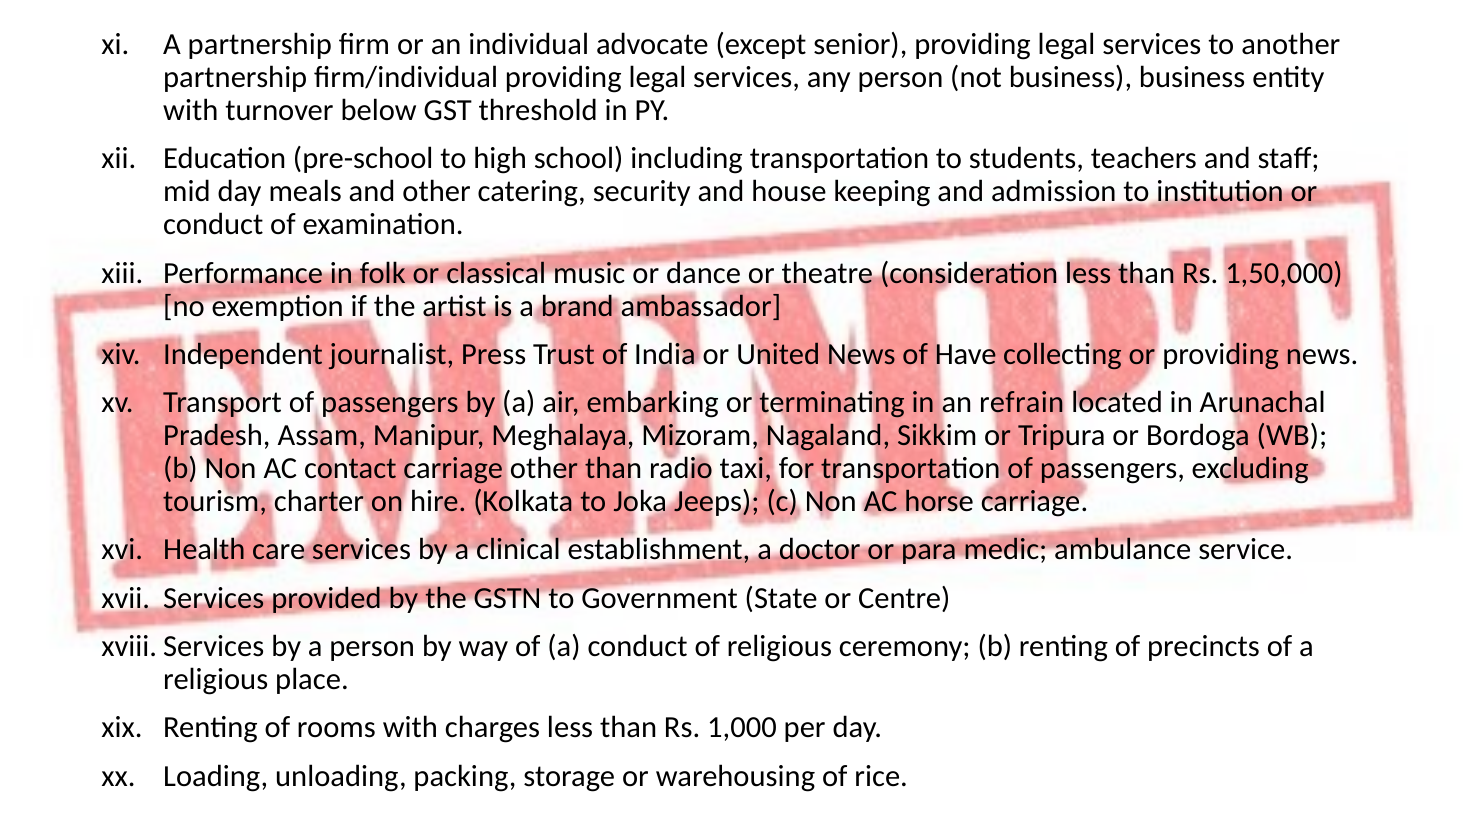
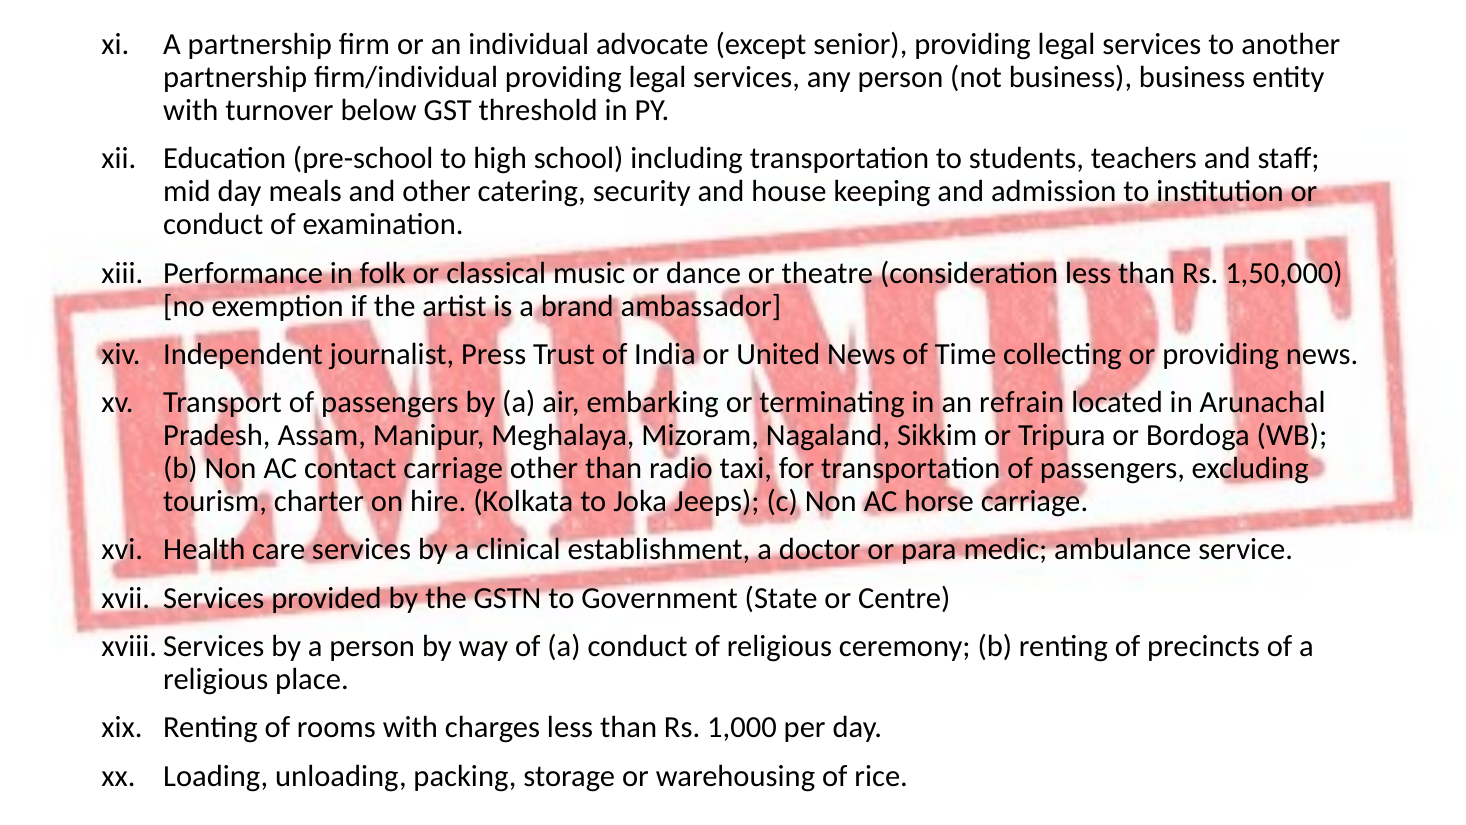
Have: Have -> Time
